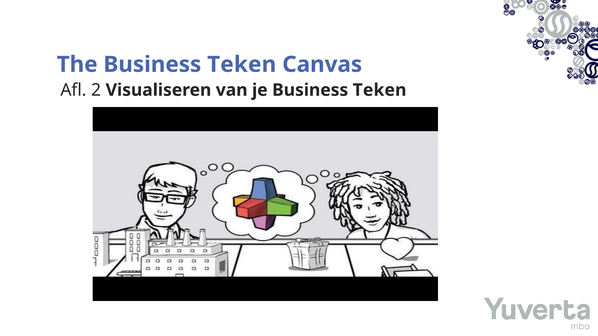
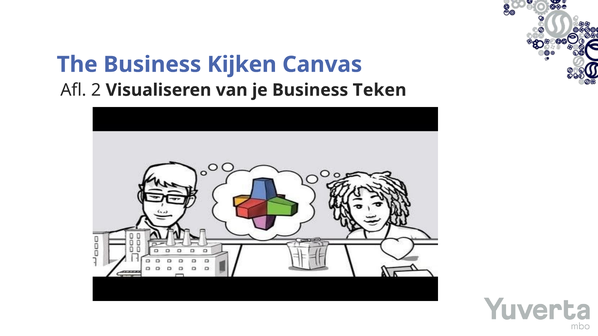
The Business Teken: Teken -> Kijken
